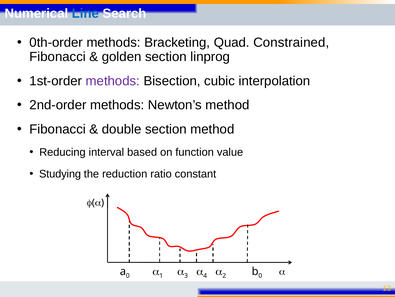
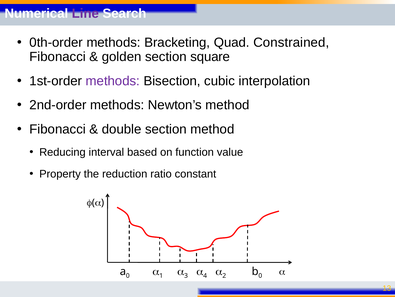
Line colour: blue -> purple
linprog: linprog -> square
Studying: Studying -> Property
